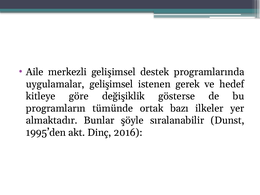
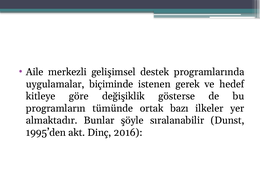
uygulamalar gelişimsel: gelişimsel -> biçiminde
